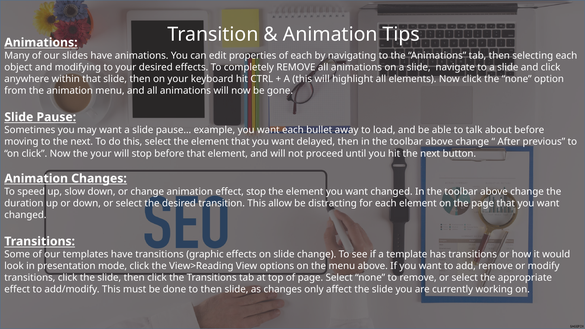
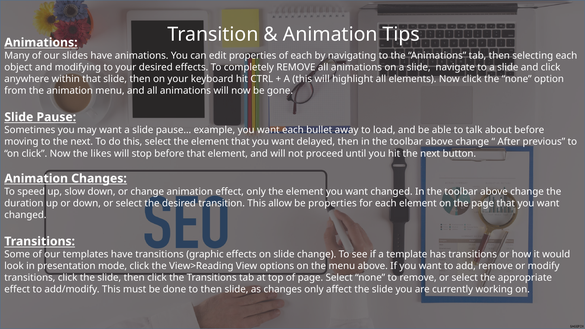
the your: your -> likes
effect stop: stop -> only
be distracting: distracting -> properties
